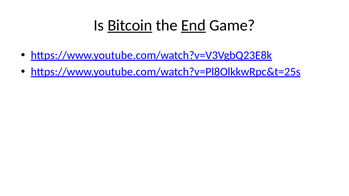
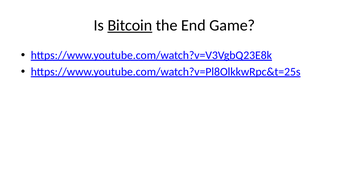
End underline: present -> none
